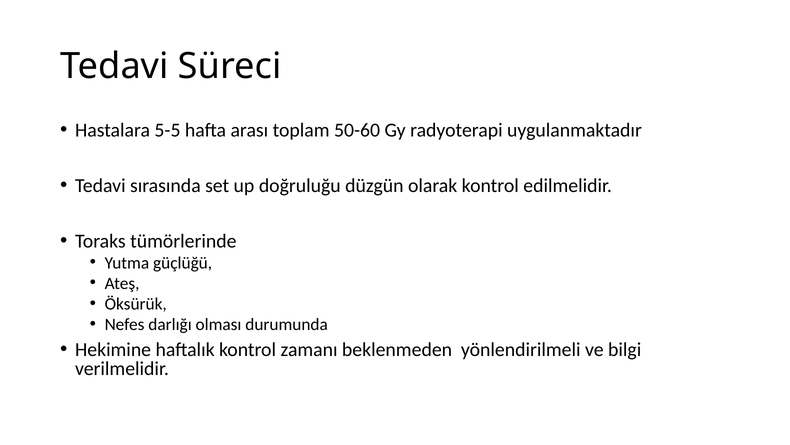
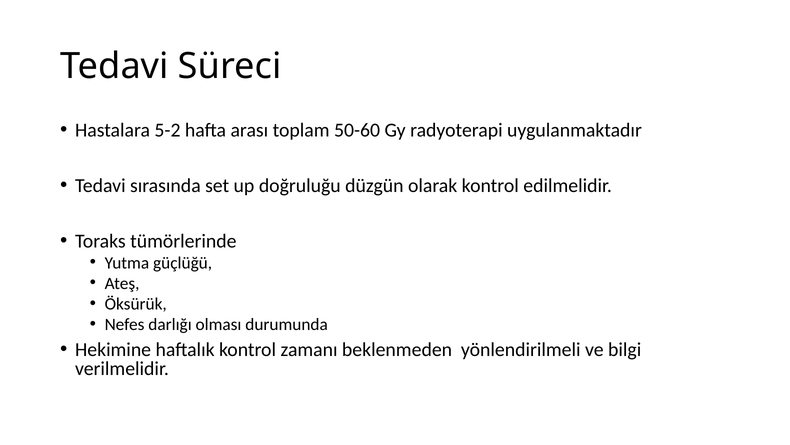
5-5: 5-5 -> 5-2
